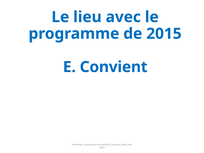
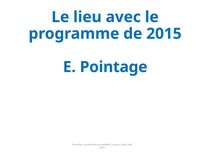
Convient: Convient -> Pointage
